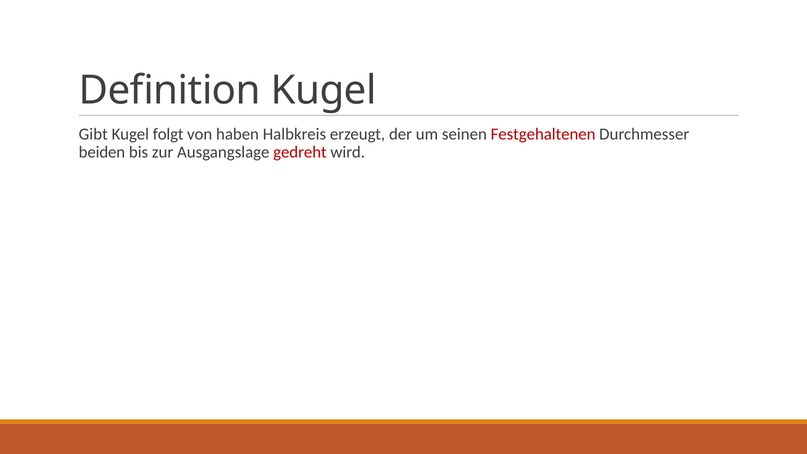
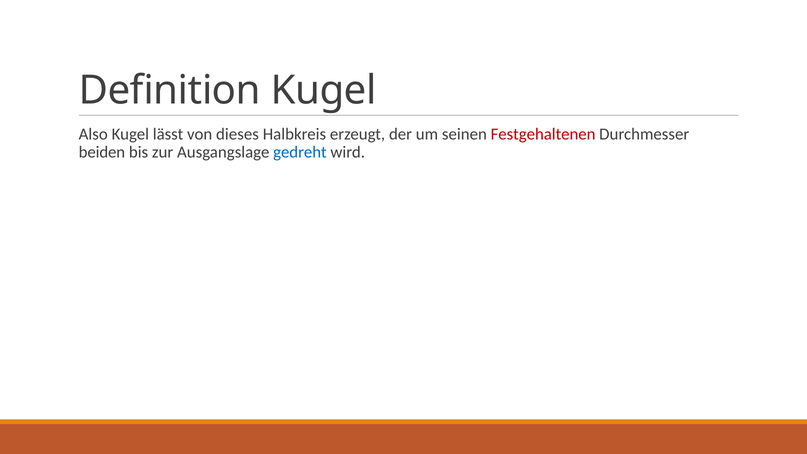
Gibt: Gibt -> Also
folgt: folgt -> lässt
haben: haben -> dieses
gedreht colour: red -> blue
